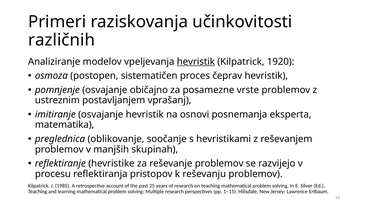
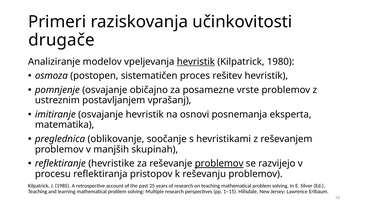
različnih: različnih -> drugače
1920: 1920 -> 1980
čeprav: čeprav -> rešitev
problemov at (219, 164) underline: none -> present
